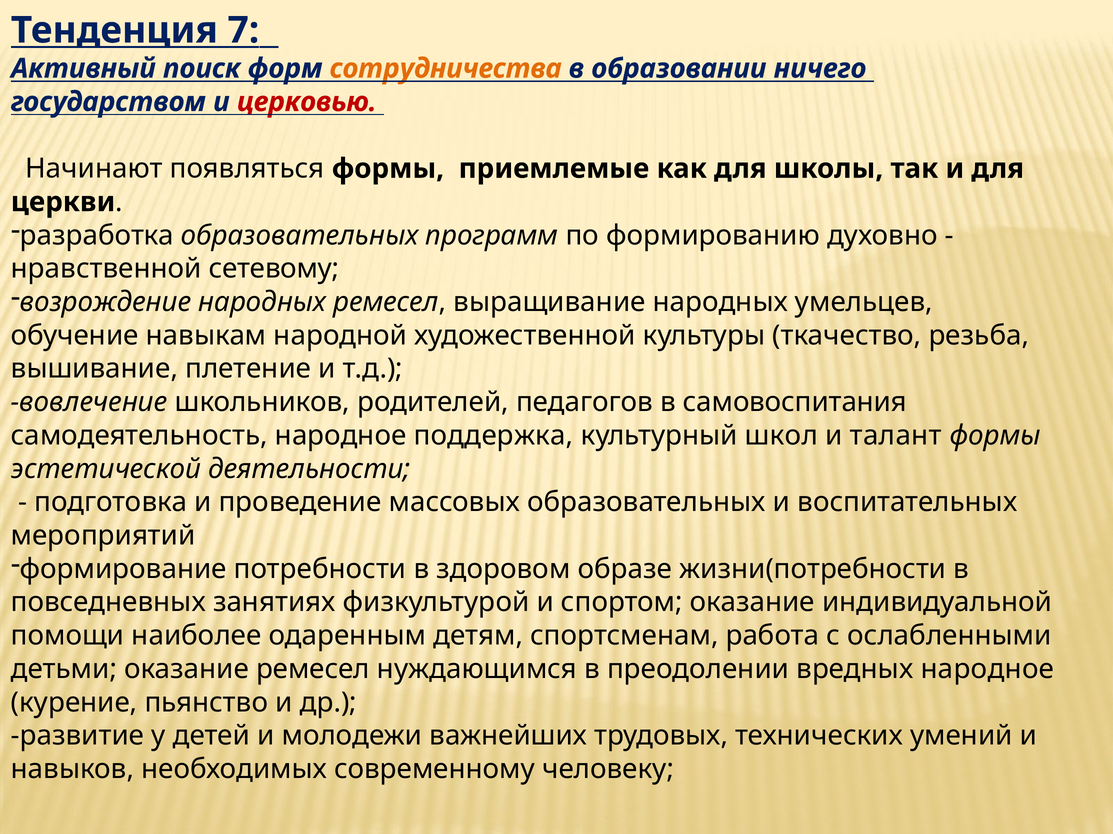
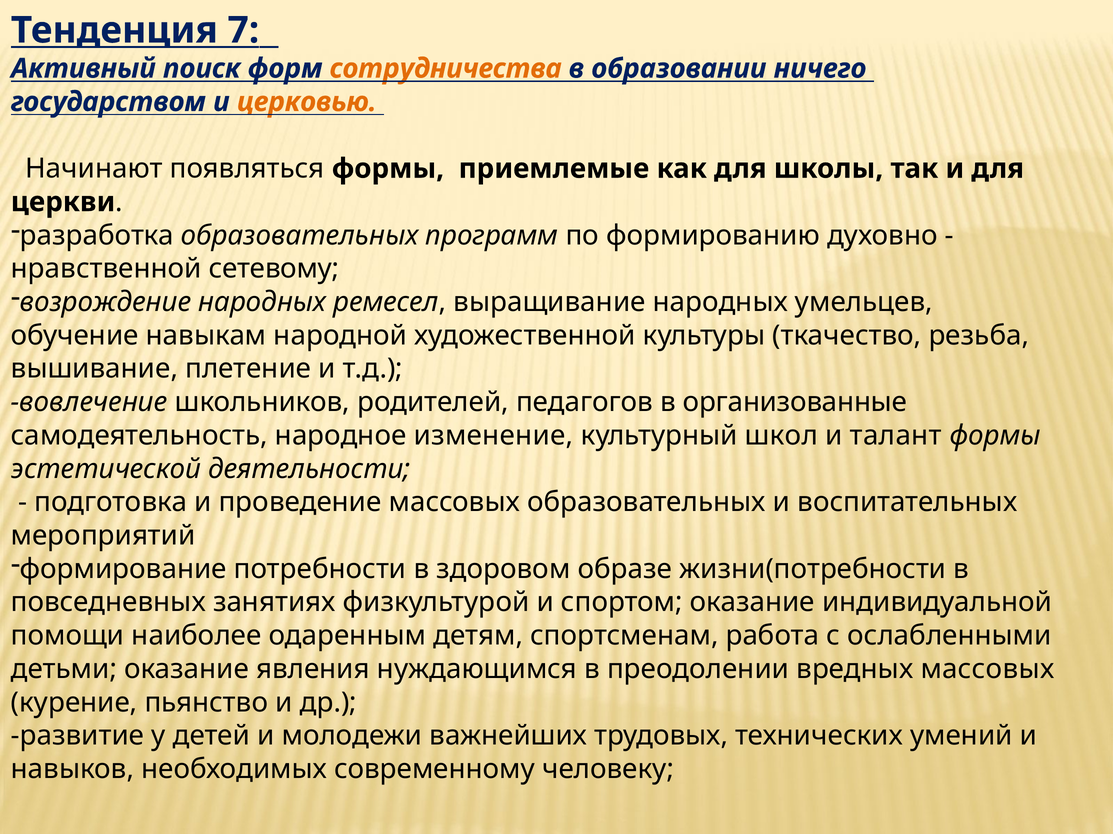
церковью colour: red -> orange
самовоспитания: самовоспитания -> организованные
поддержка: поддержка -> изменение
оказание ремесел: ремесел -> явления
вредных народное: народное -> массовых
